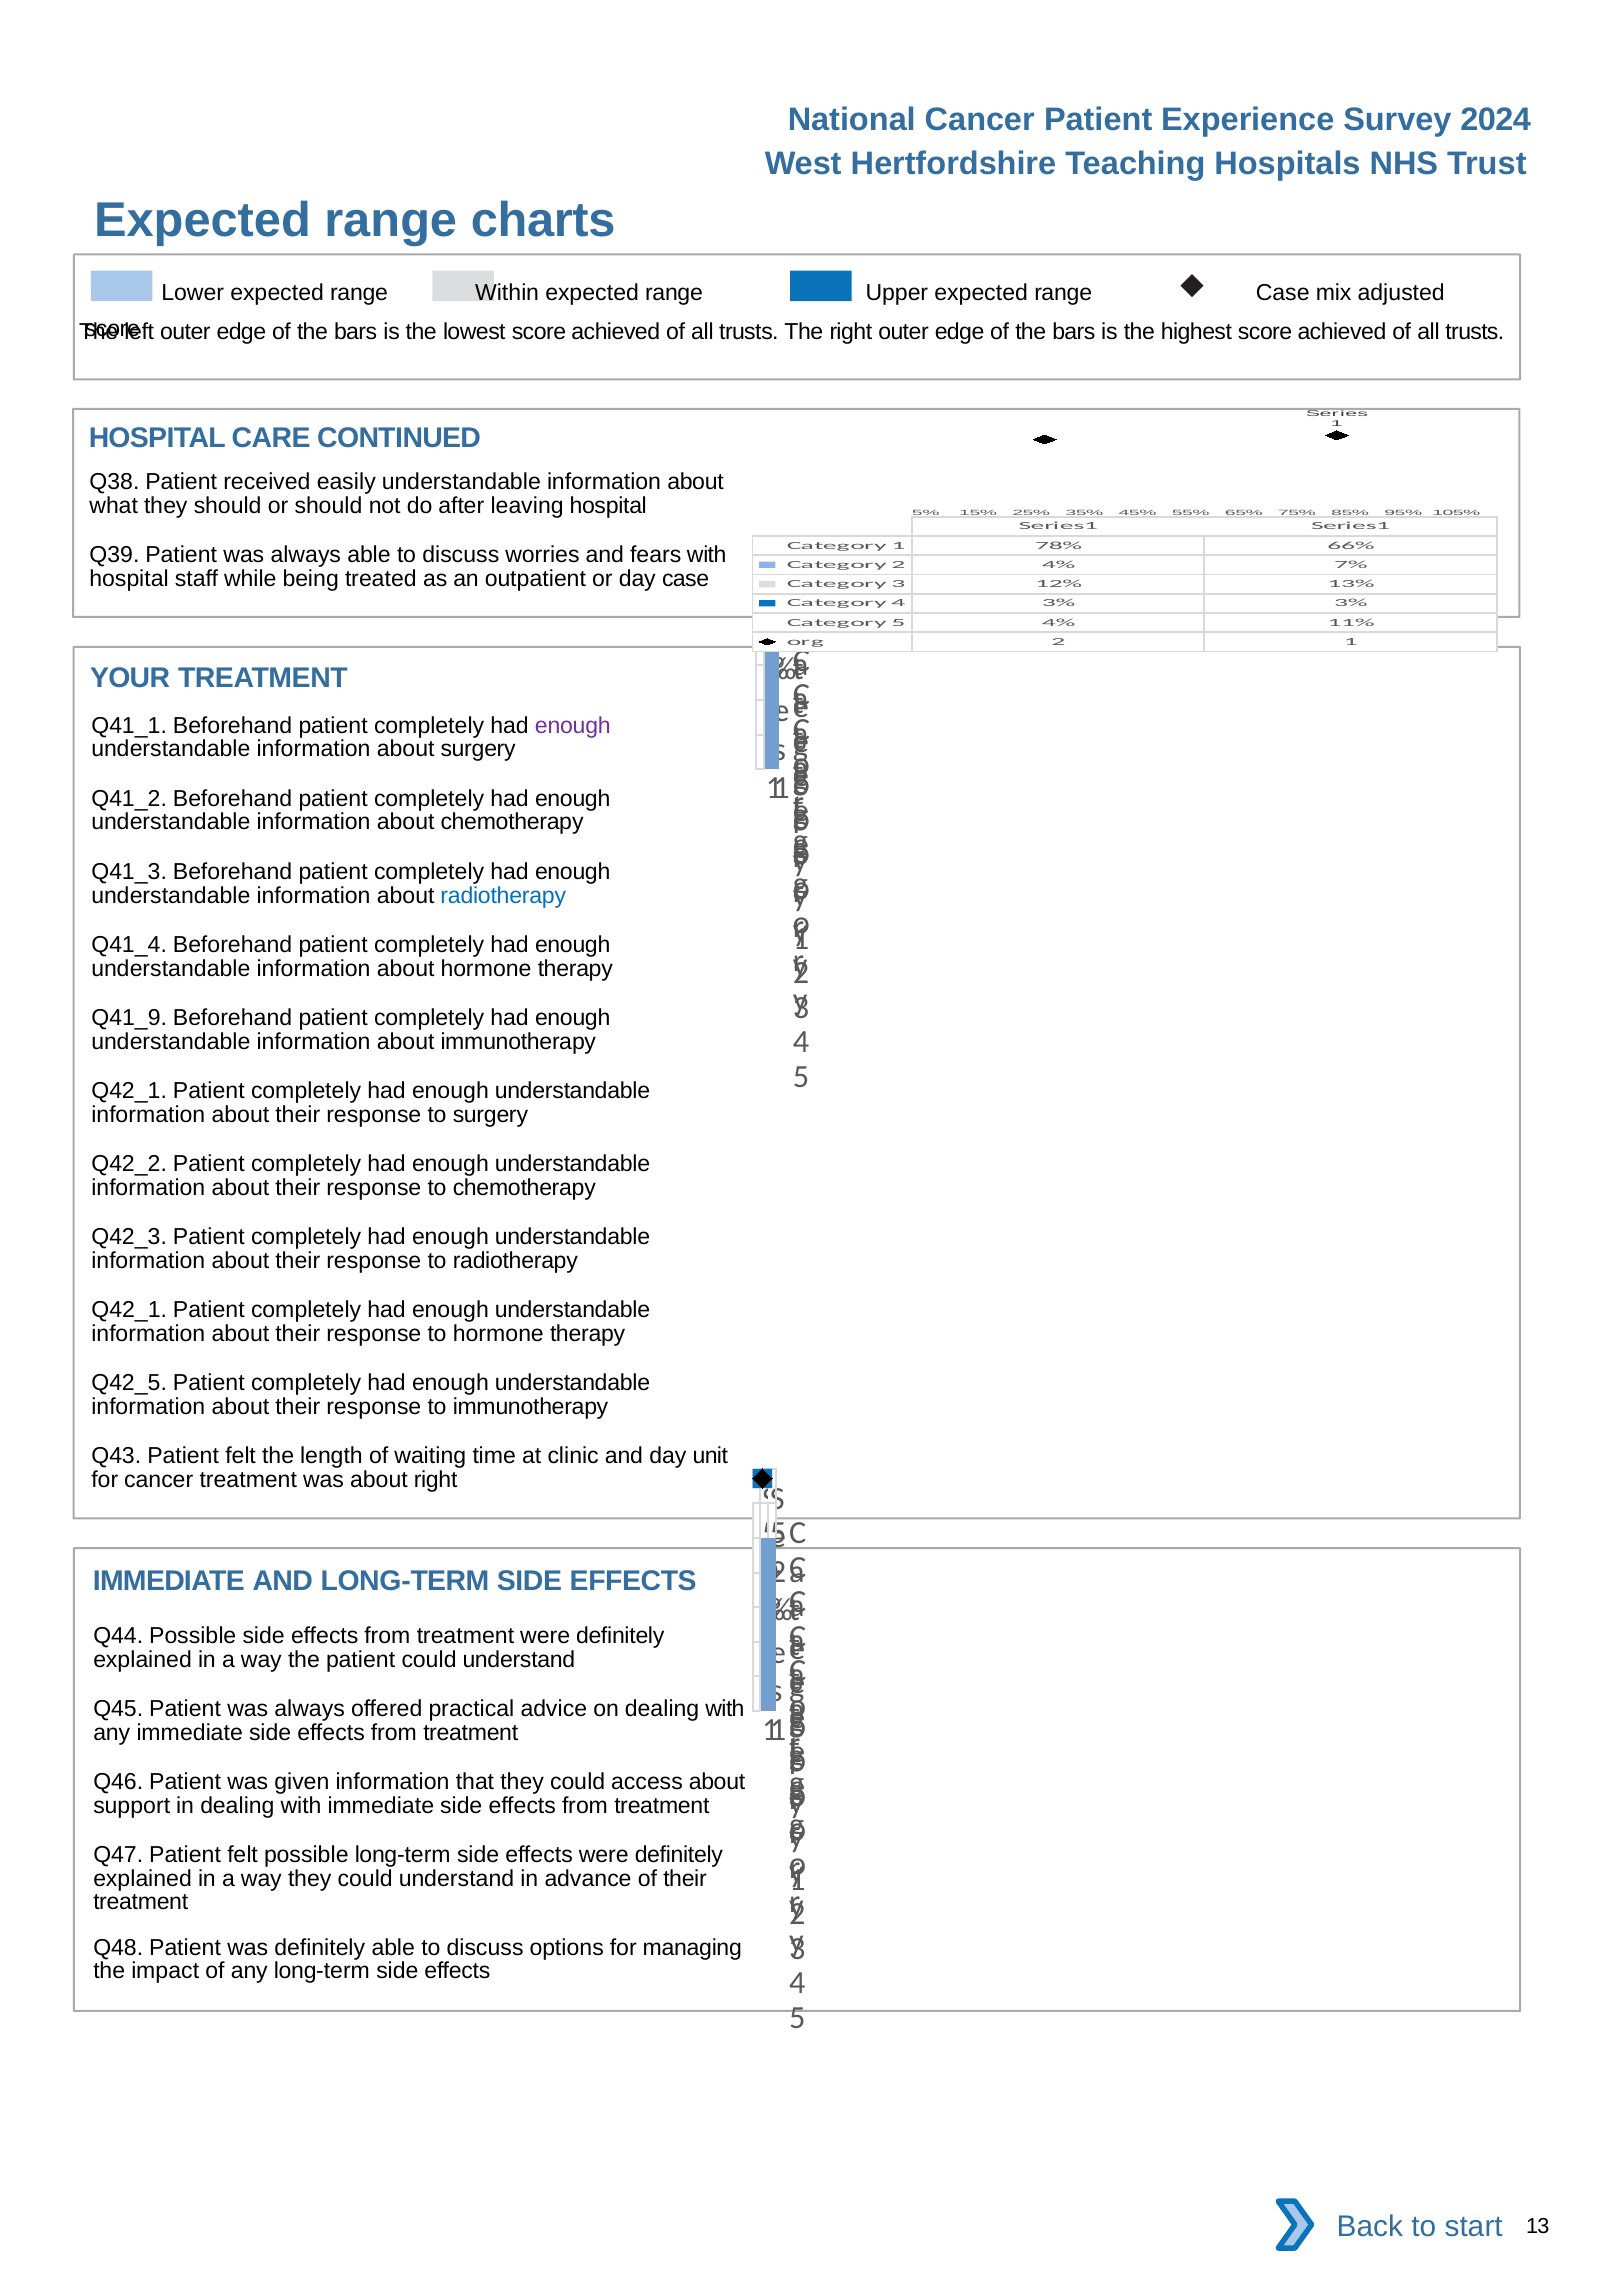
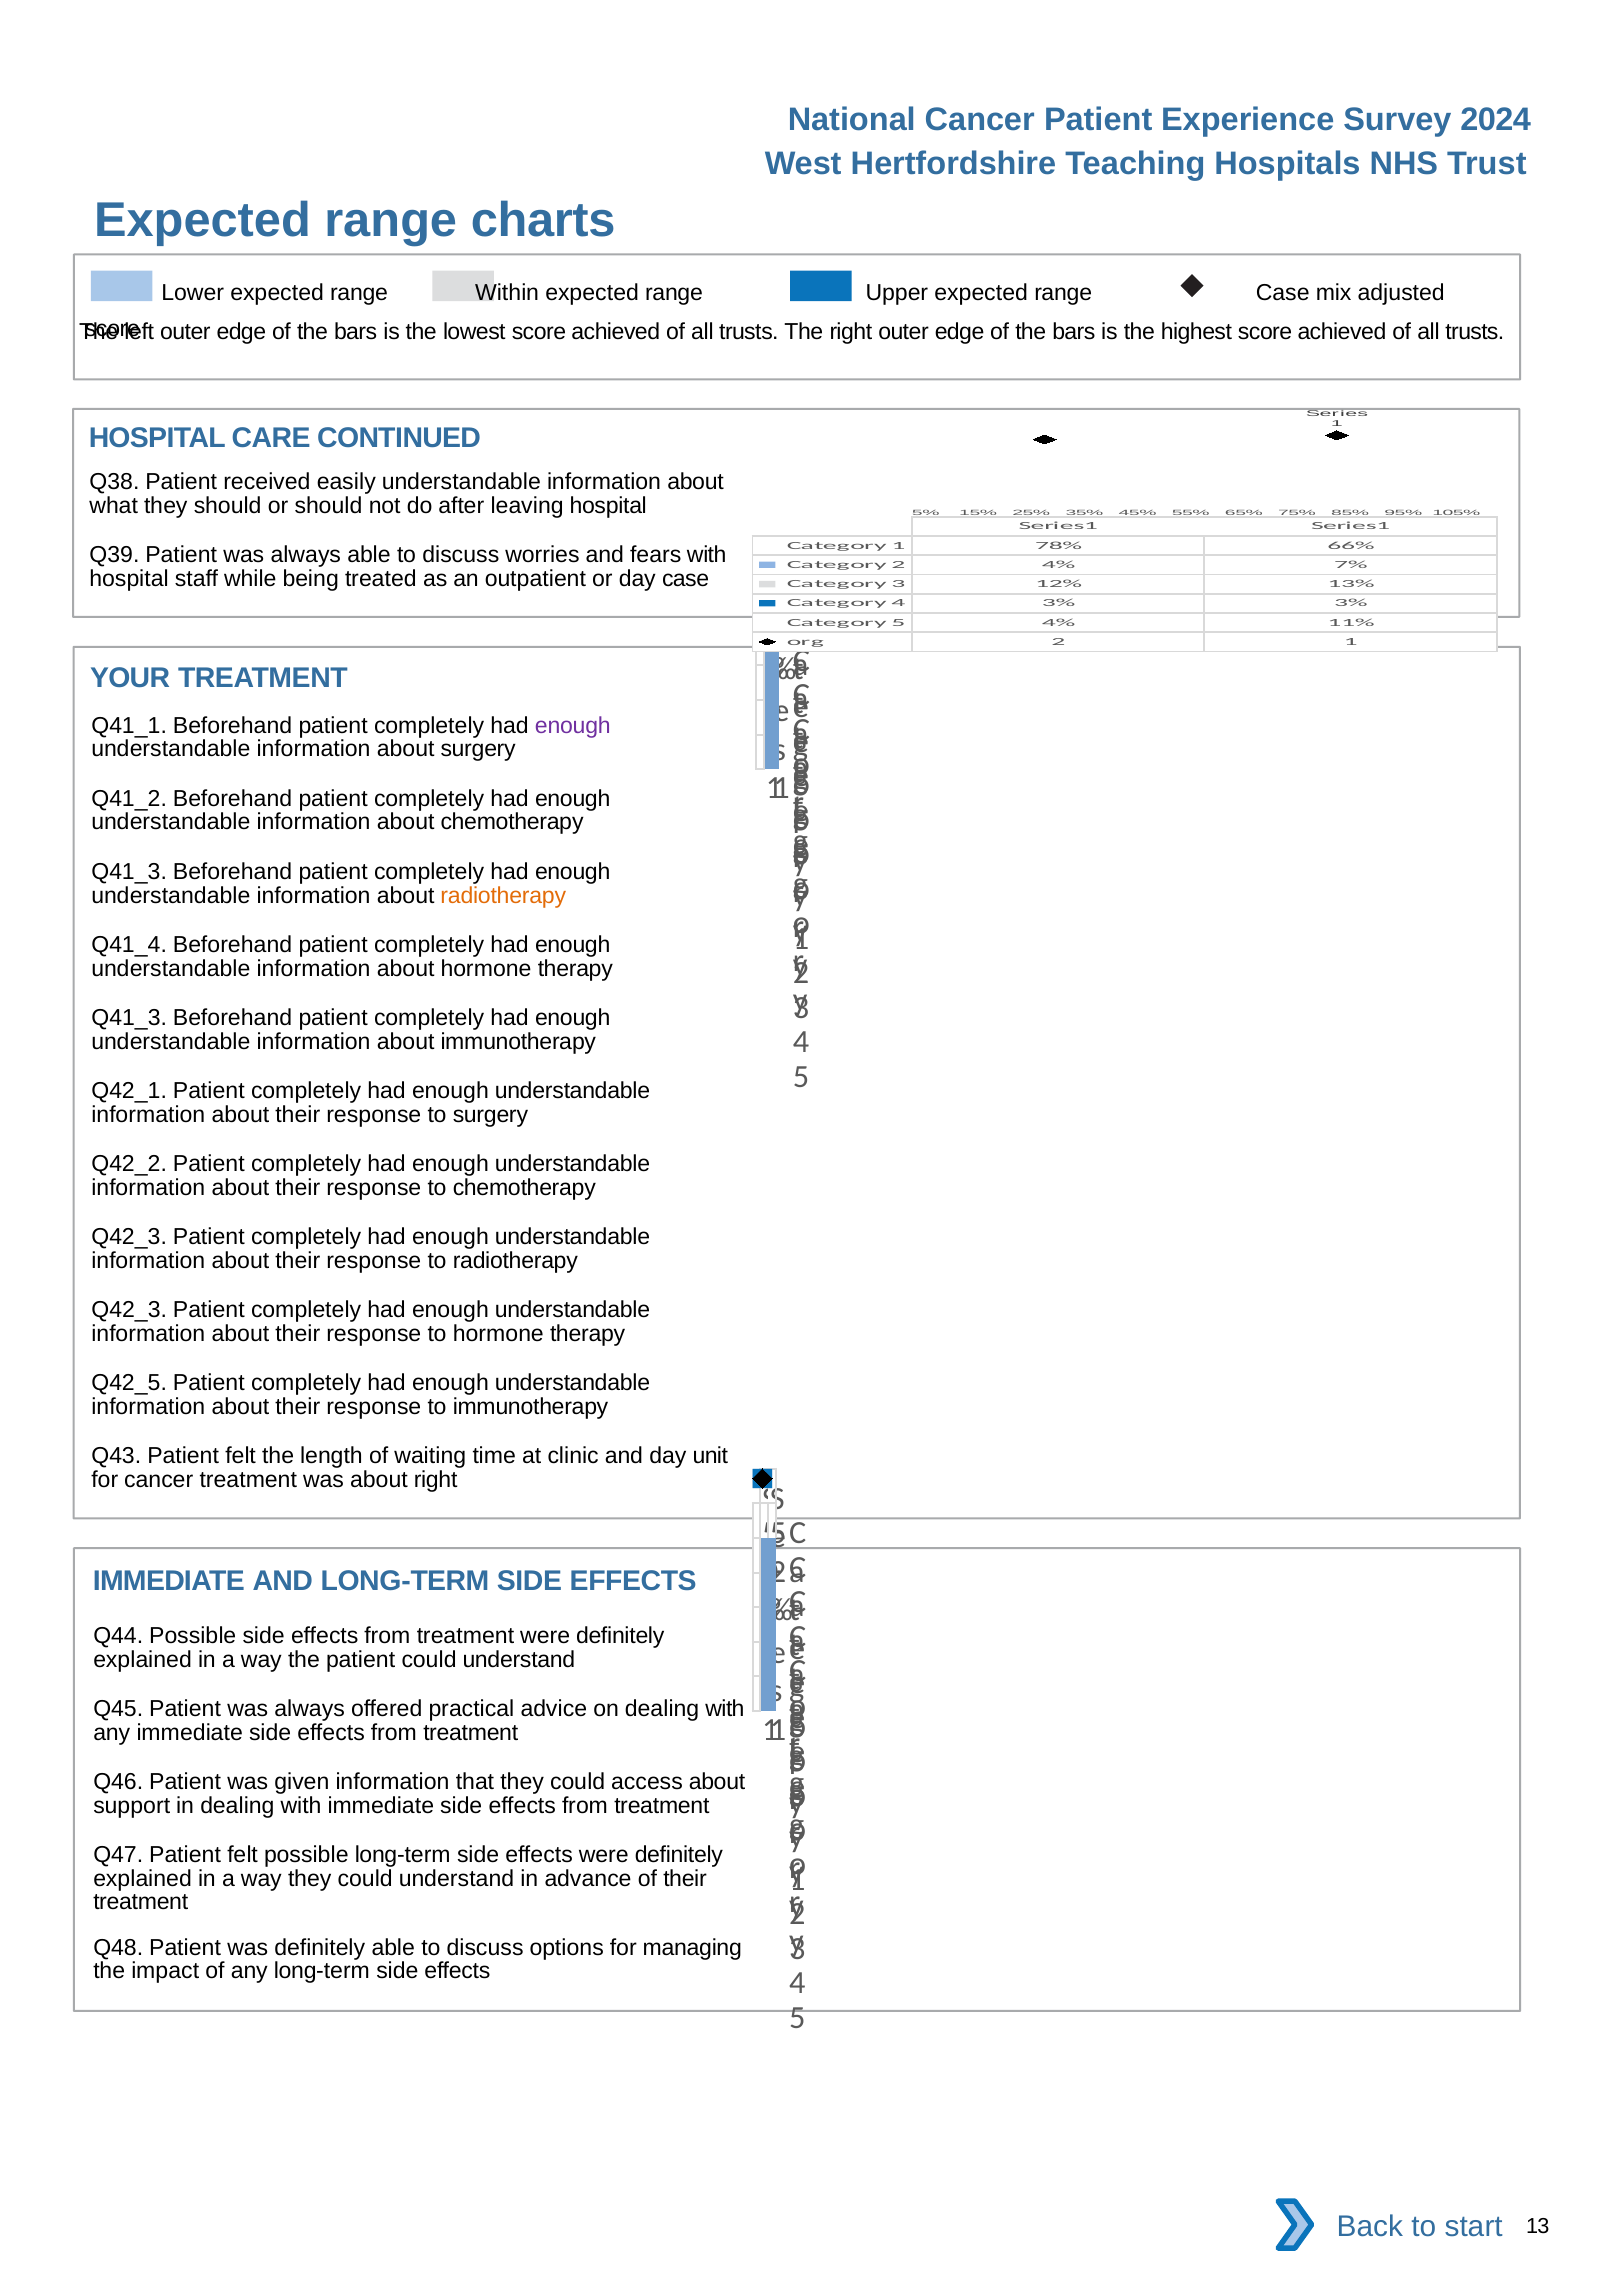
radiotherapy at (503, 895) colour: blue -> orange
Q41_9 at (129, 1018): Q41_9 -> Q41_3
Q42_1 at (129, 1310): Q42_1 -> Q42_3
